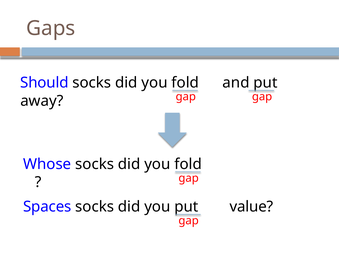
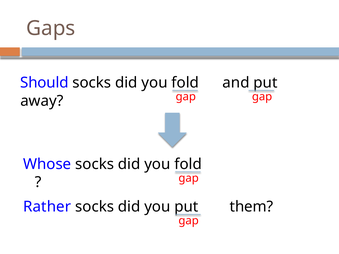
Spaces: Spaces -> Rather
value: value -> them
